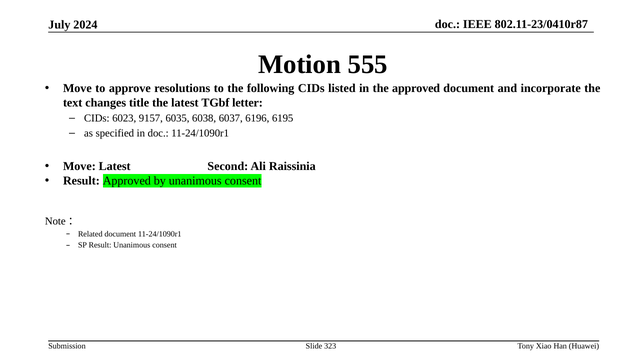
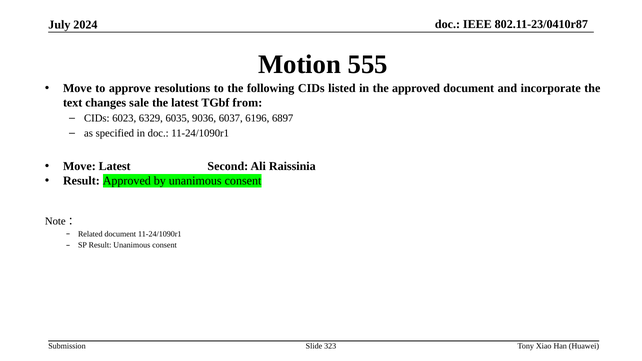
title: title -> sale
letter: letter -> from
9157: 9157 -> 6329
6038: 6038 -> 9036
6195: 6195 -> 6897
